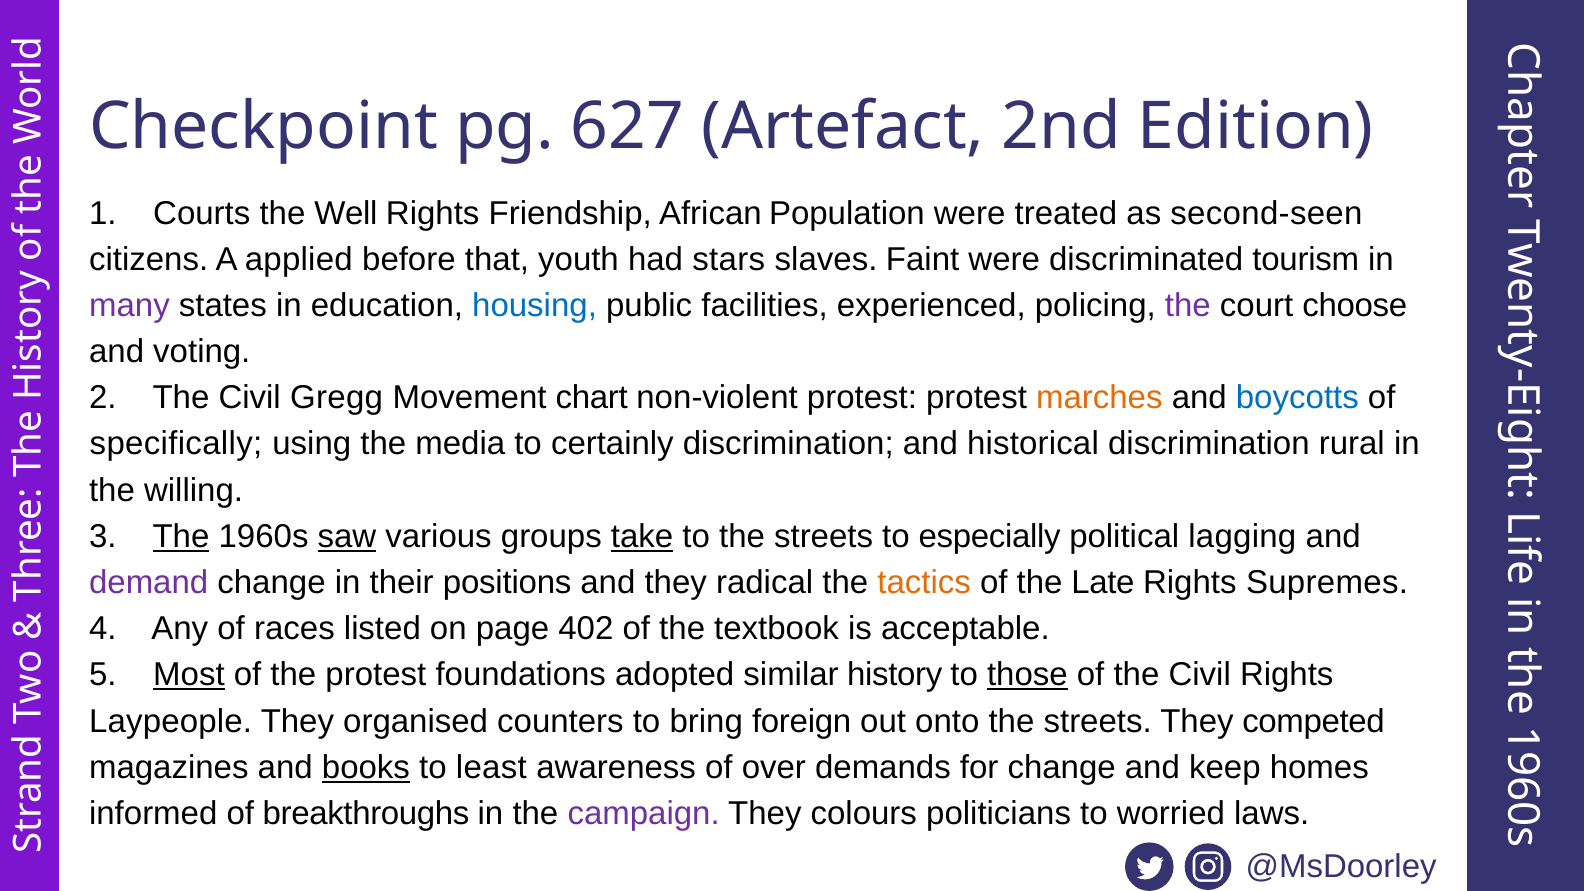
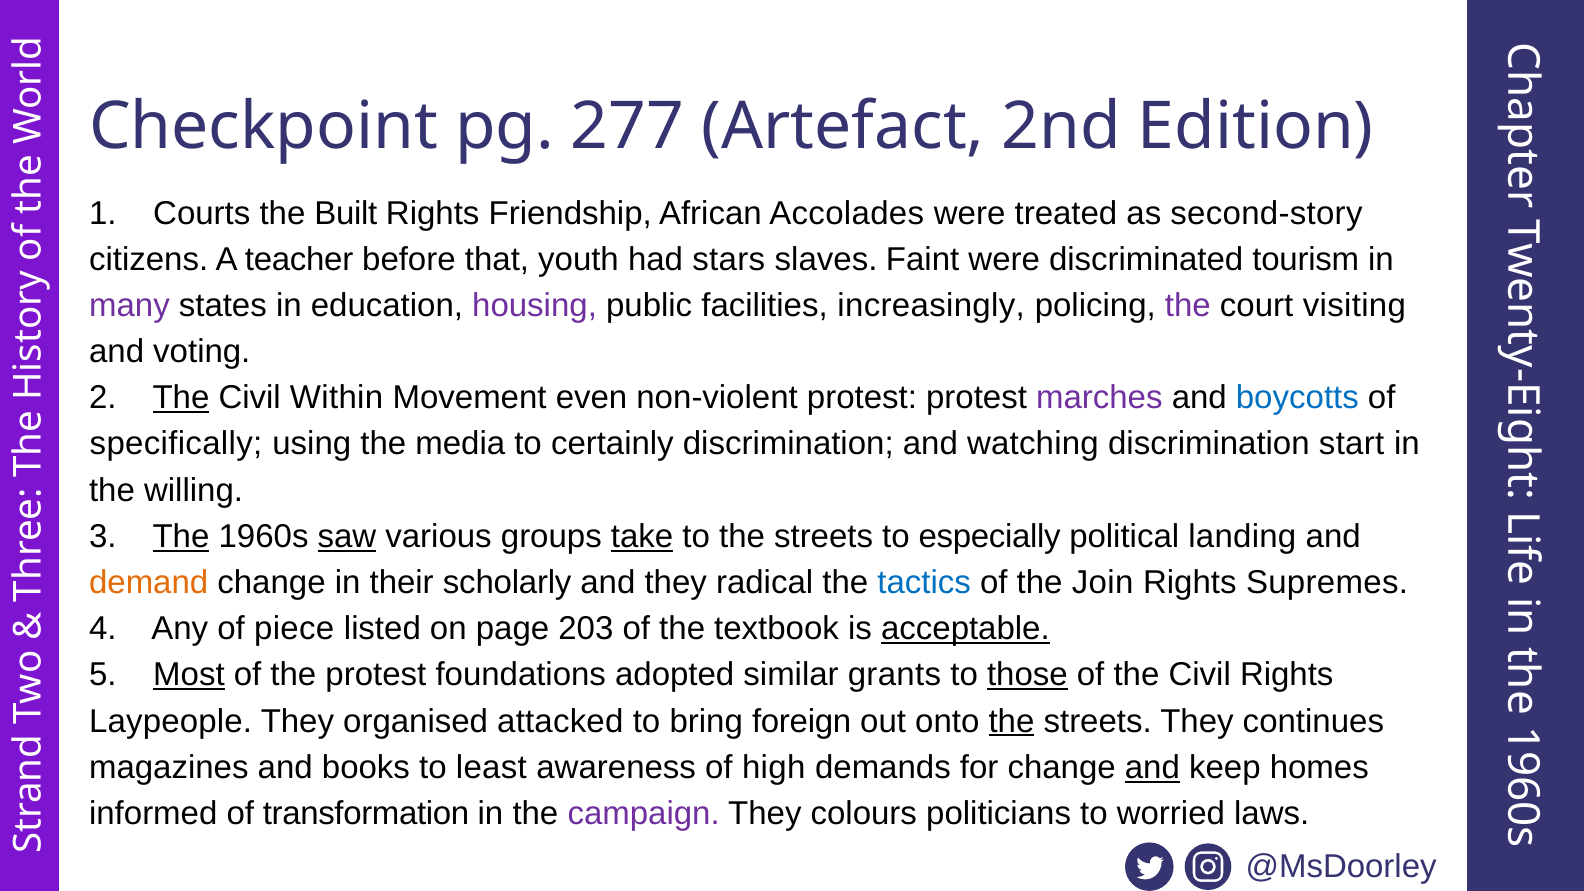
627: 627 -> 277
Well: Well -> Built
Population: Population -> Accolades
second-seen: second-seen -> second-story
applied: applied -> teacher
housing colour: blue -> purple
experienced: experienced -> increasingly
choose: choose -> visiting
The at (181, 398) underline: none -> present
Gregg: Gregg -> Within
chart: chart -> even
marches colour: orange -> purple
historical: historical -> watching
rural: rural -> start
lagging: lagging -> landing
demand colour: purple -> orange
positions: positions -> scholarly
tactics colour: orange -> blue
Late: Late -> Join
races: races -> piece
402: 402 -> 203
acceptable underline: none -> present
history: history -> grants
counters: counters -> attacked
the at (1011, 721) underline: none -> present
competed: competed -> continues
books underline: present -> none
over: over -> high
and at (1152, 767) underline: none -> present
breakthroughs: breakthroughs -> transformation
